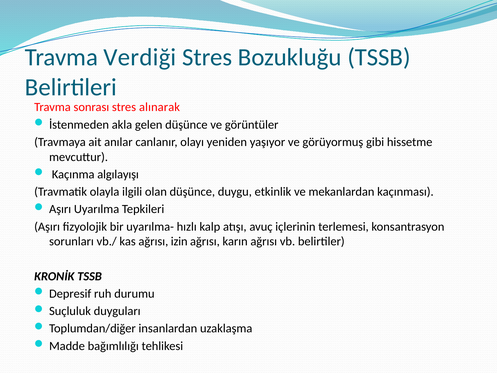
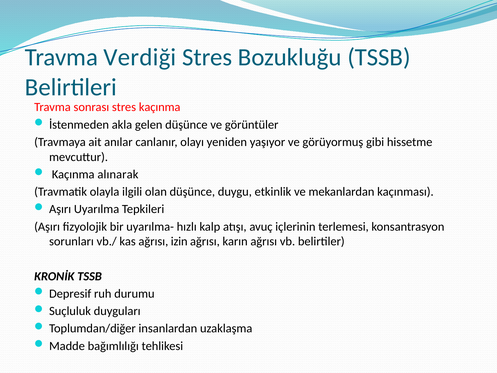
stres alınarak: alınarak -> kaçınma
algılayışı: algılayışı -> alınarak
